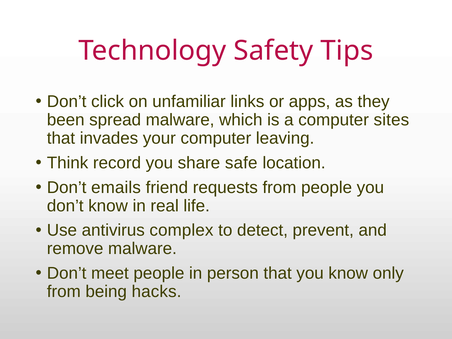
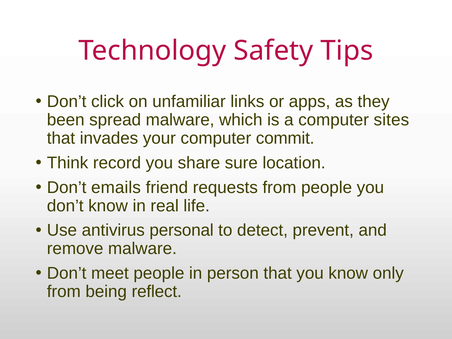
leaving: leaving -> commit
safe: safe -> sure
complex: complex -> personal
hacks: hacks -> reflect
